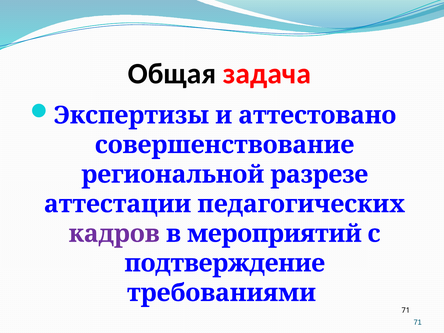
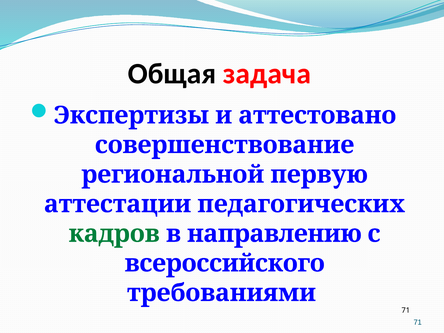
разрезе: разрезе -> первую
кадров colour: purple -> green
мероприятий: мероприятий -> направлению
подтверждение: подтверждение -> всероссийского
